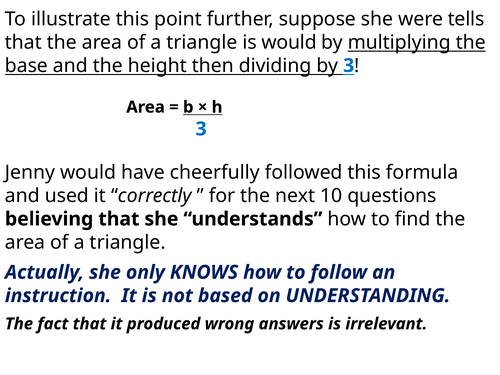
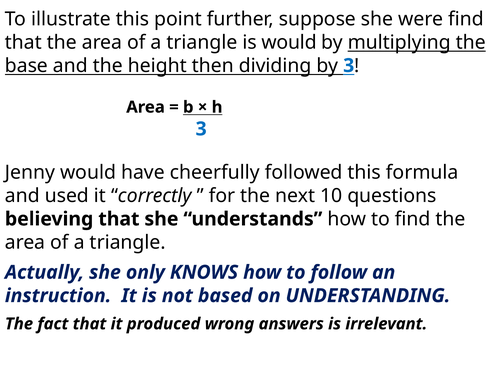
were tells: tells -> find
